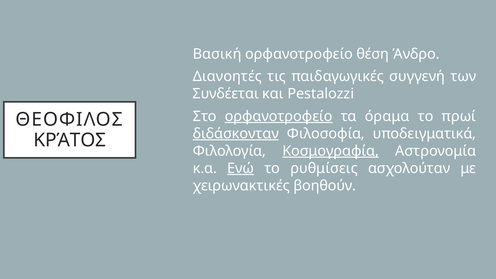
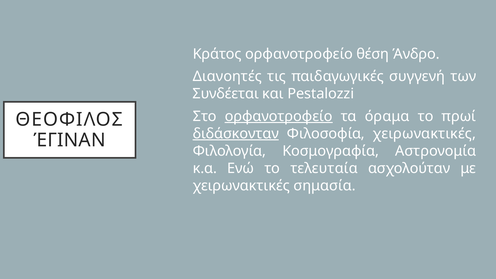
Βασική: Βασική -> Κράτος
Φιλοσοφία υποδειγματικά: υποδειγματικά -> χειρωνακτικές
ΚΡΆΤΟΣ: ΚΡΆΤΟΣ -> ΈΓΙΝΑΝ
Κοσμογραφία underline: present -> none
Ενώ underline: present -> none
ρυθμίσεις: ρυθμίσεις -> τελευταία
βοηθούν: βοηθούν -> σημασία
